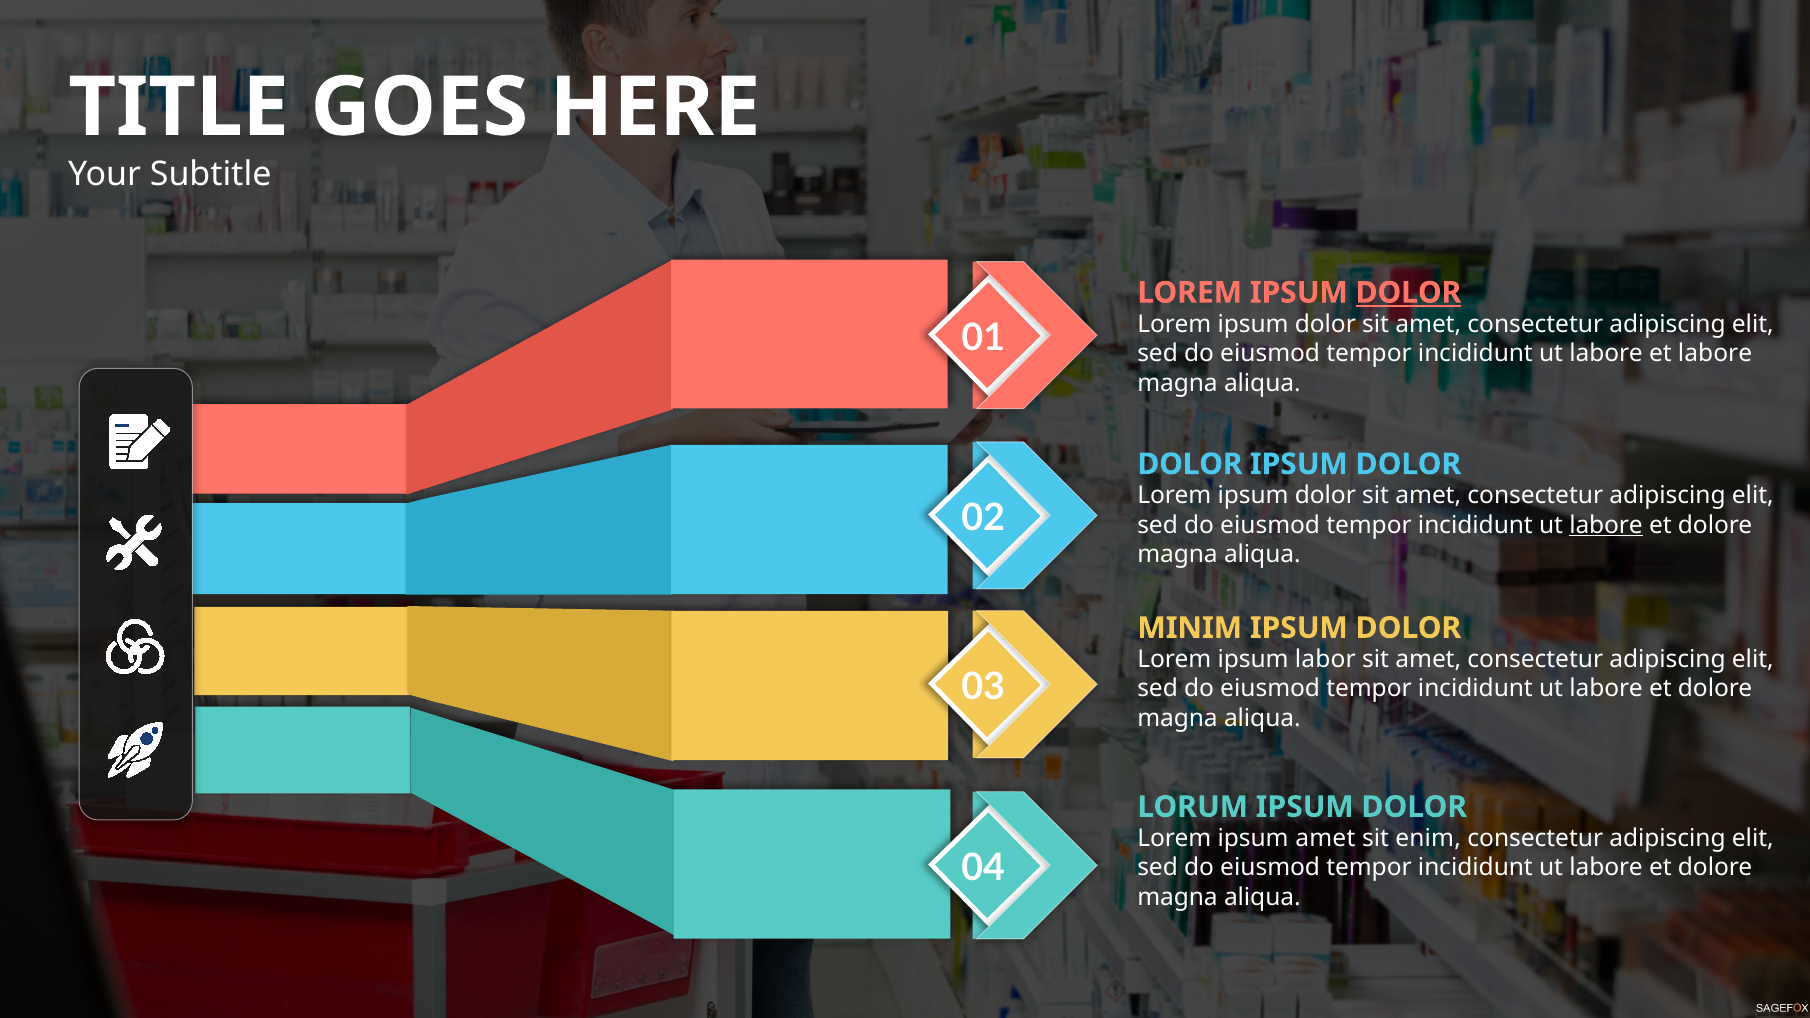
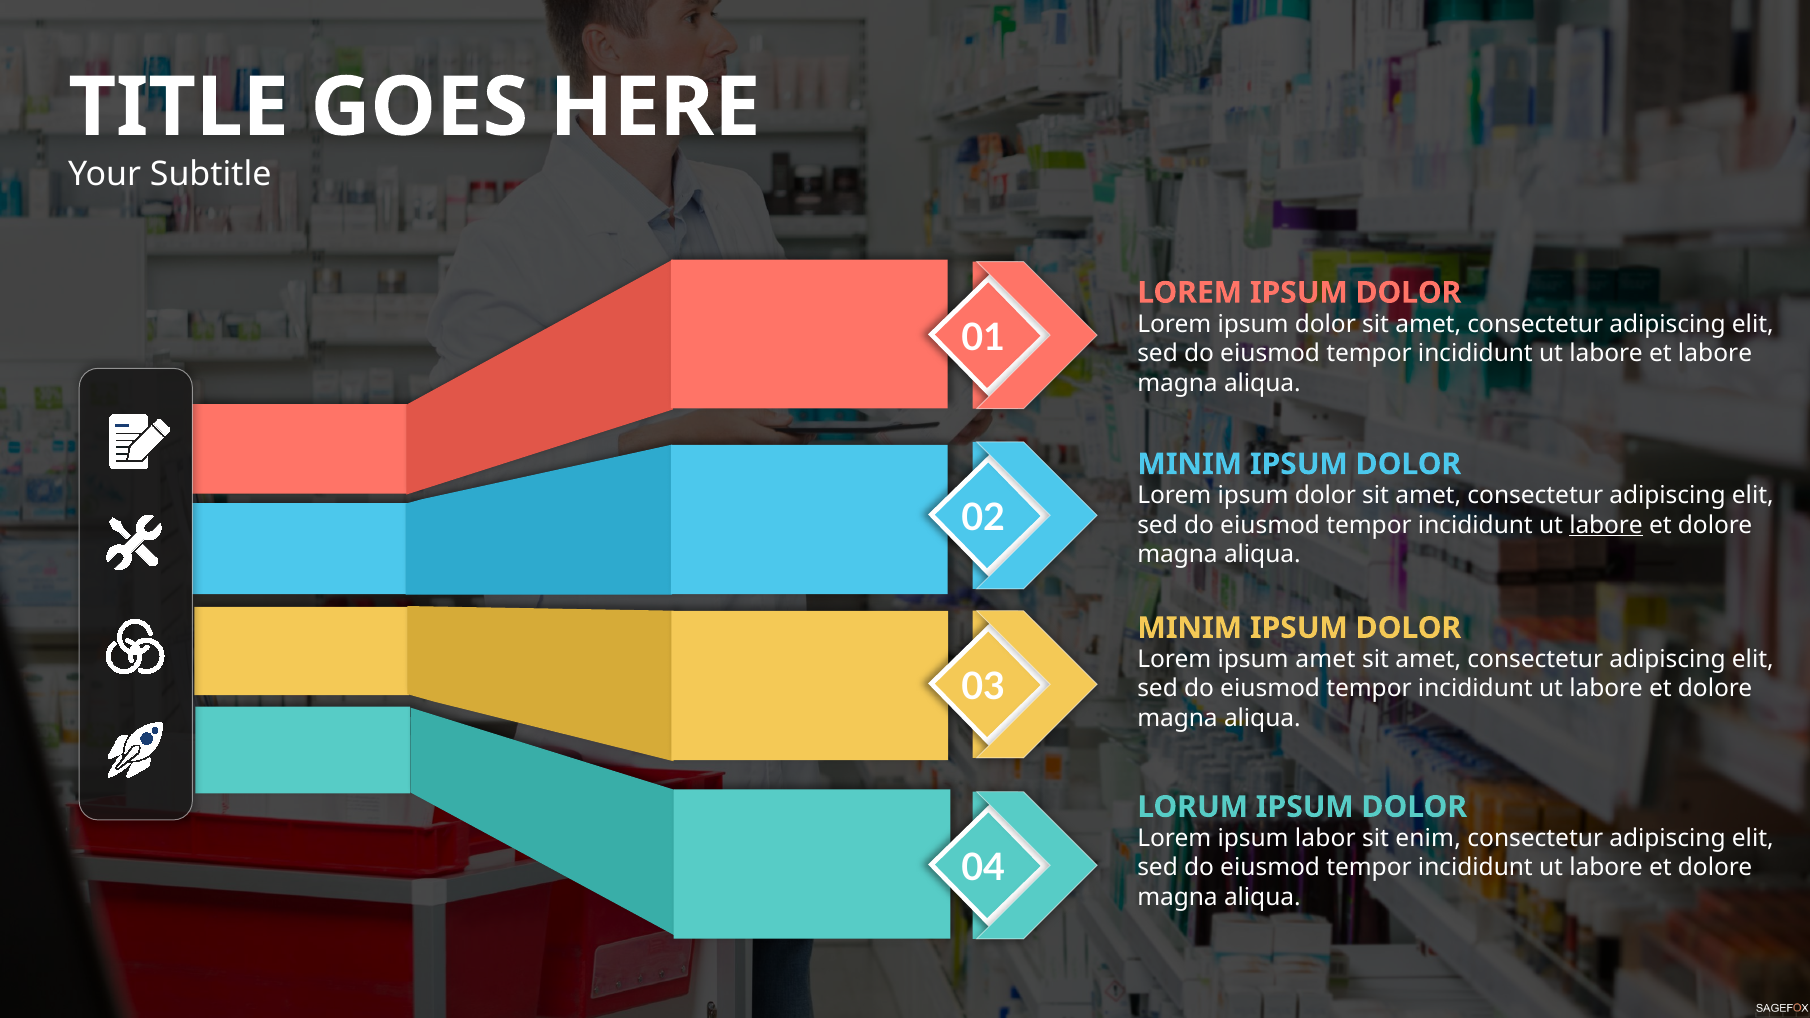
DOLOR at (1408, 293) underline: present -> none
DOLOR at (1190, 464): DOLOR -> MINIM
ipsum labor: labor -> amet
ipsum amet: amet -> labor
